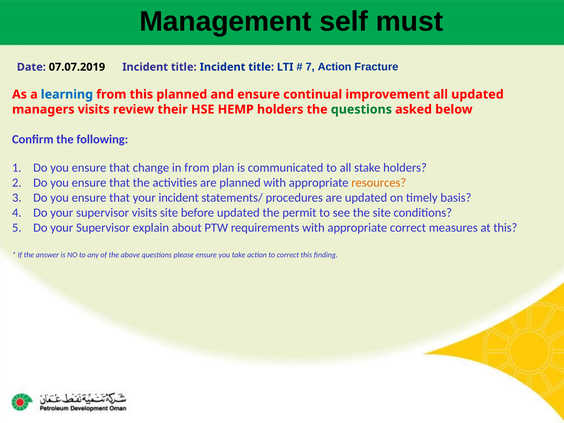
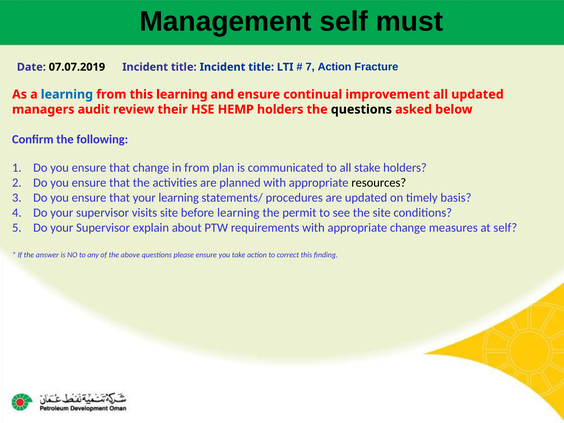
this planned: planned -> learning
managers visits: visits -> audit
questions at (361, 109) colour: green -> black
resources colour: orange -> black
your incident: incident -> learning
before updated: updated -> learning
appropriate correct: correct -> change
at this: this -> self
